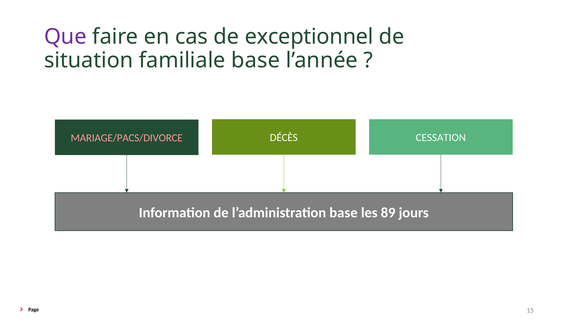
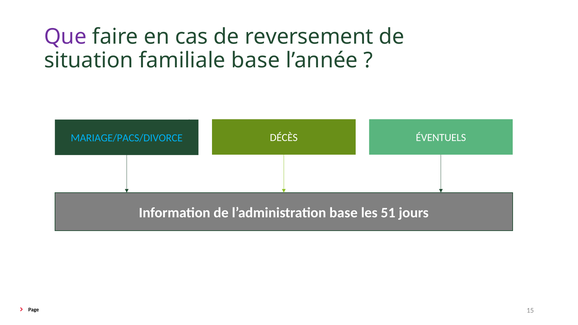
exceptionnel: exceptionnel -> reversement
MARIAGE/PACS/DIVORCE colour: pink -> light blue
CESSATION: CESSATION -> ÉVENTUELS
89: 89 -> 51
